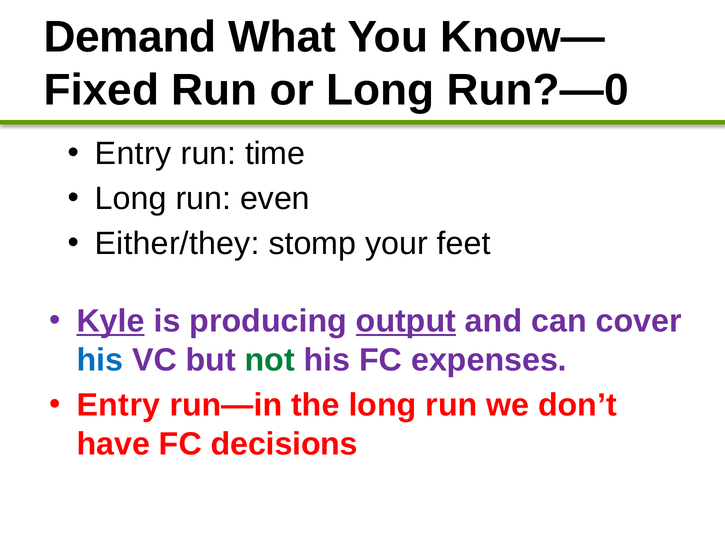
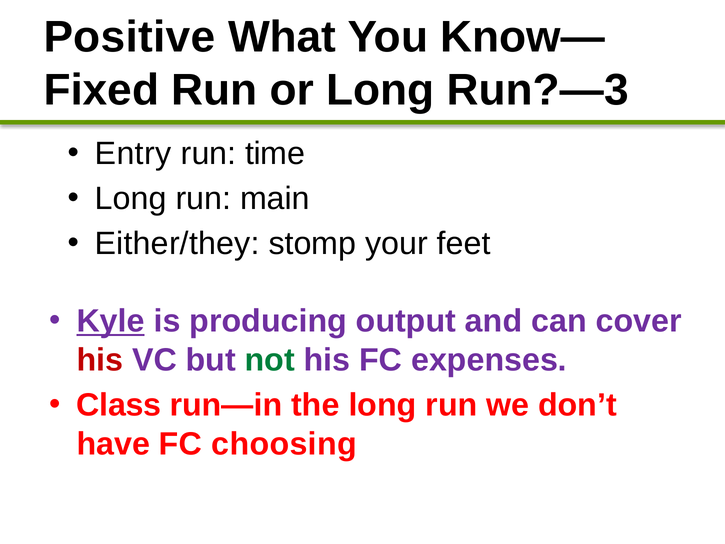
Demand: Demand -> Positive
Run?—0: Run?—0 -> Run?—3
even: even -> main
output underline: present -> none
his at (100, 360) colour: blue -> red
Entry at (118, 405): Entry -> Class
decisions: decisions -> choosing
